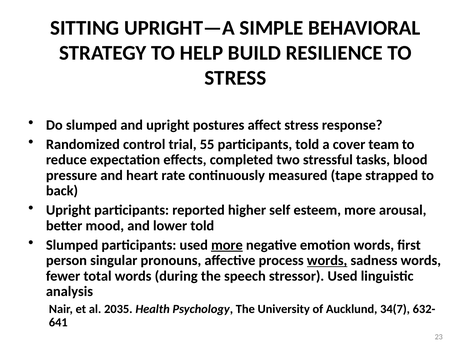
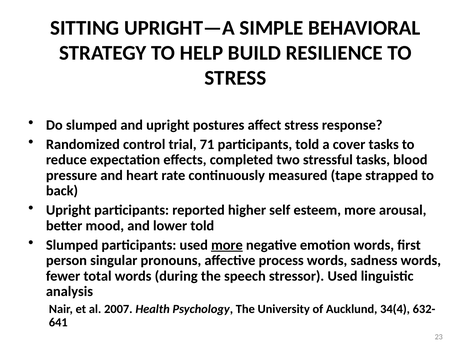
55: 55 -> 71
cover team: team -> tasks
words at (327, 261) underline: present -> none
2035: 2035 -> 2007
34(7: 34(7 -> 34(4
